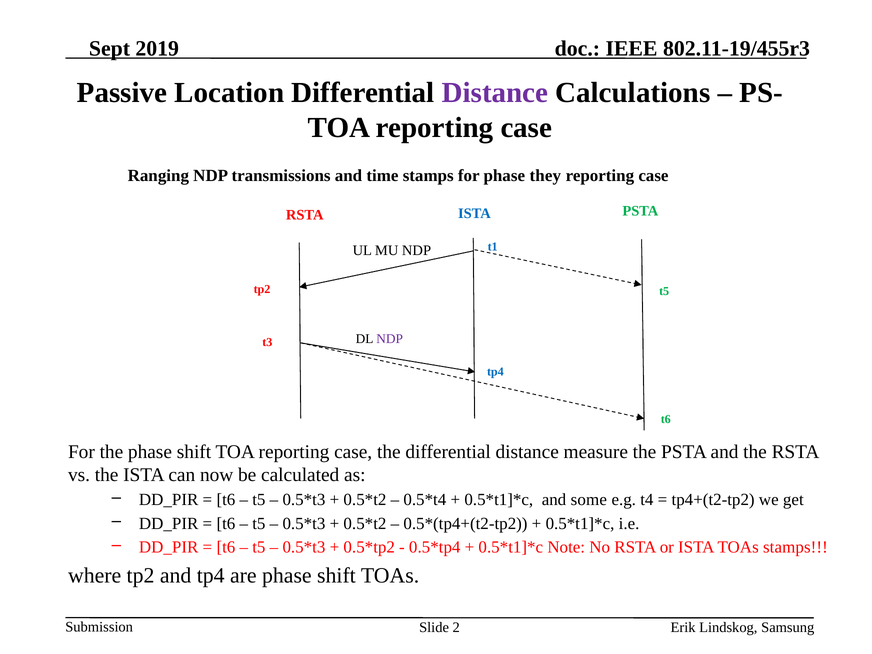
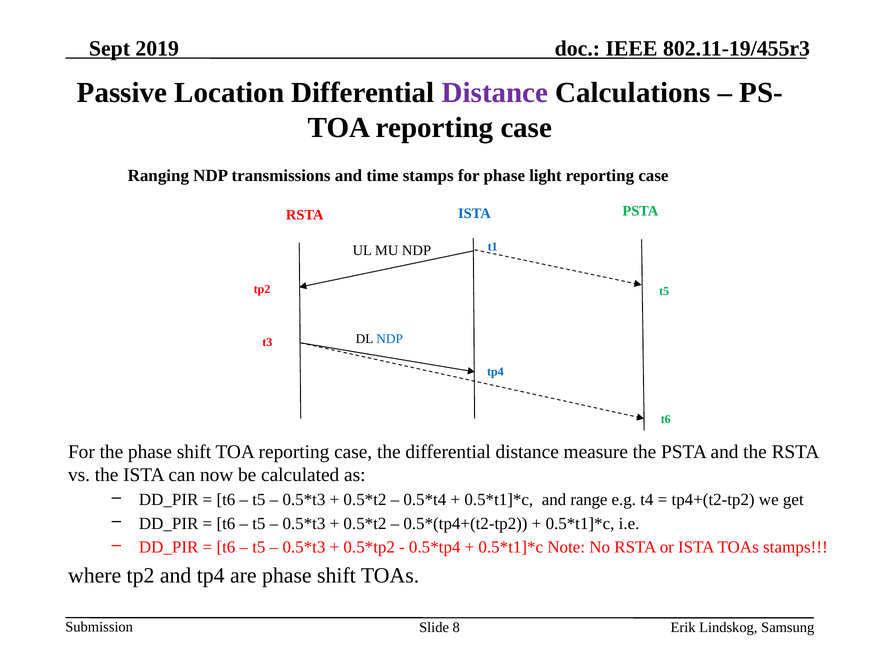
they: they -> light
NDP at (390, 339) colour: purple -> blue
some: some -> range
2: 2 -> 8
